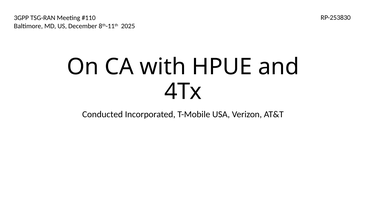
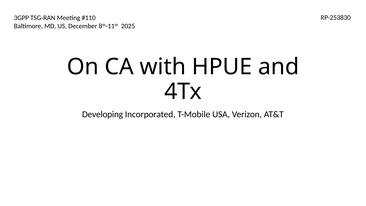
Conducted: Conducted -> Developing
